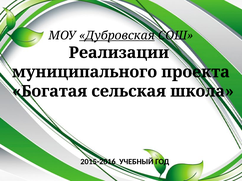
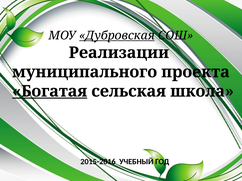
Богатая underline: none -> present
